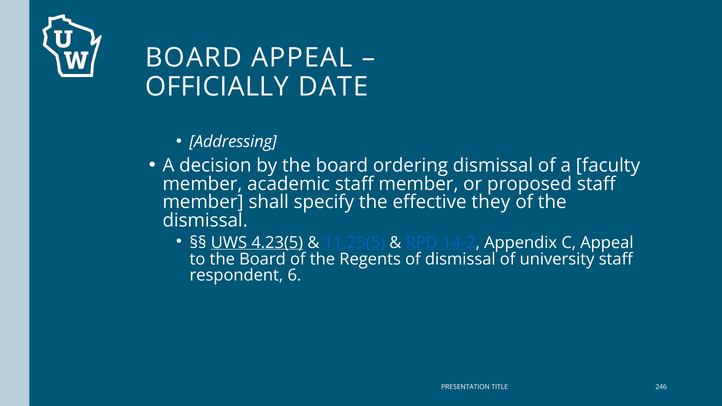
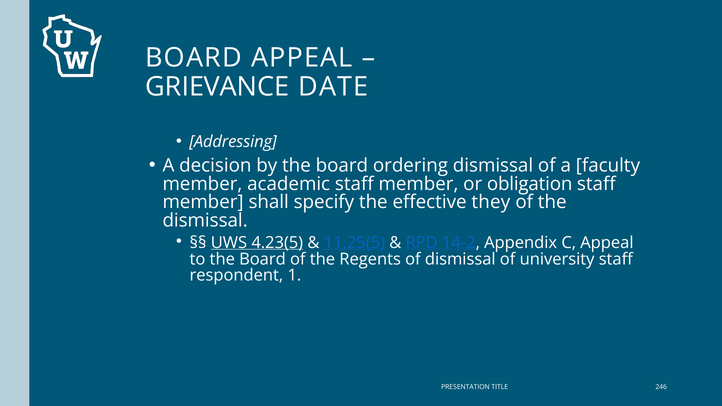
OFFICIALLY: OFFICIALLY -> GRIEVANCE
proposed: proposed -> obligation
6: 6 -> 1
